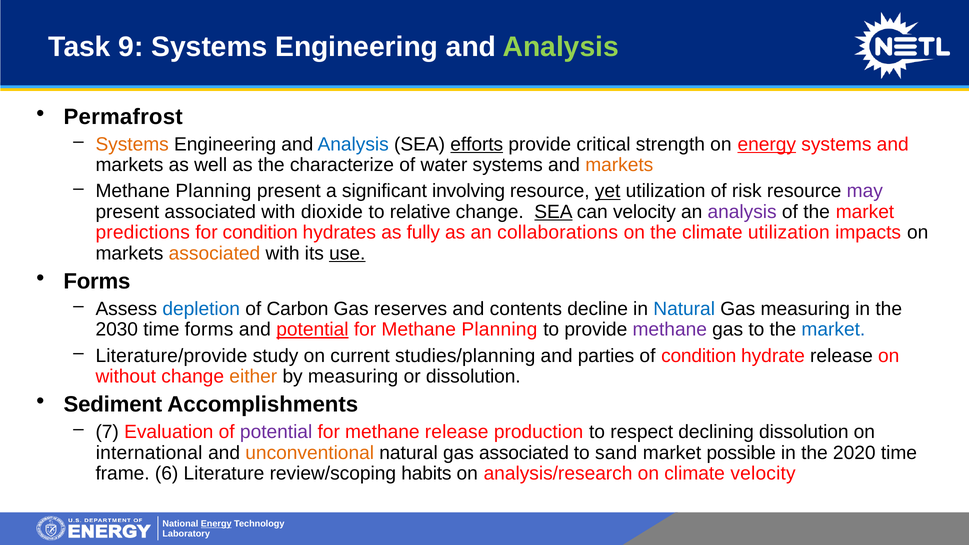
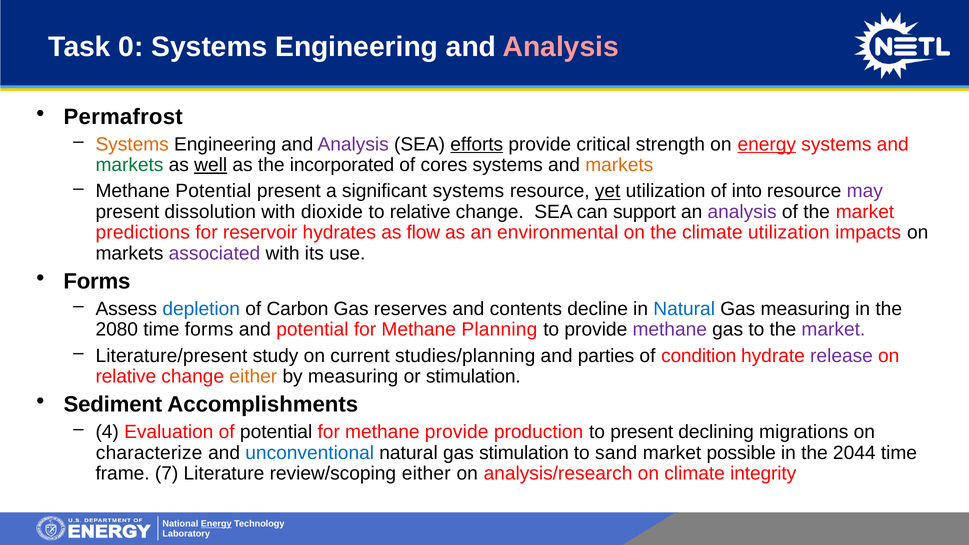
9: 9 -> 0
Analysis at (561, 47) colour: light green -> pink
Analysis at (353, 144) colour: blue -> purple
markets at (129, 165) colour: black -> green
well underline: none -> present
characterize: characterize -> incorporated
water: water -> cores
Planning at (213, 191): Planning -> Potential
significant involving: involving -> systems
risk: risk -> into
present associated: associated -> dissolution
SEA at (553, 212) underline: present -> none
can velocity: velocity -> support
for condition: condition -> reservoir
fully: fully -> flow
collaborations: collaborations -> environmental
associated at (214, 253) colour: orange -> purple
use underline: present -> none
2030: 2030 -> 2080
potential at (312, 330) underline: present -> none
market at (833, 330) colour: blue -> purple
Literature/provide: Literature/provide -> Literature/present
release at (842, 356) colour: black -> purple
without at (126, 376): without -> relative
or dissolution: dissolution -> stimulation
7: 7 -> 4
potential at (276, 432) colour: purple -> black
methane release: release -> provide
to respect: respect -> present
declining dissolution: dissolution -> migrations
international: international -> characterize
unconventional colour: orange -> blue
gas associated: associated -> stimulation
2020: 2020 -> 2044
6: 6 -> 7
review/scoping habits: habits -> either
climate velocity: velocity -> integrity
